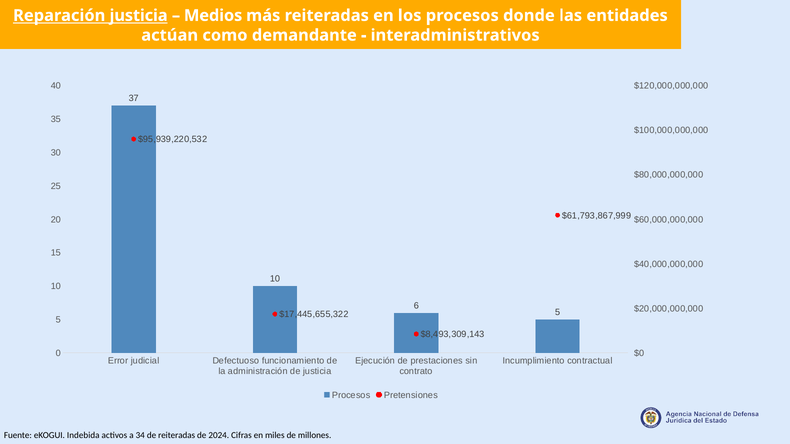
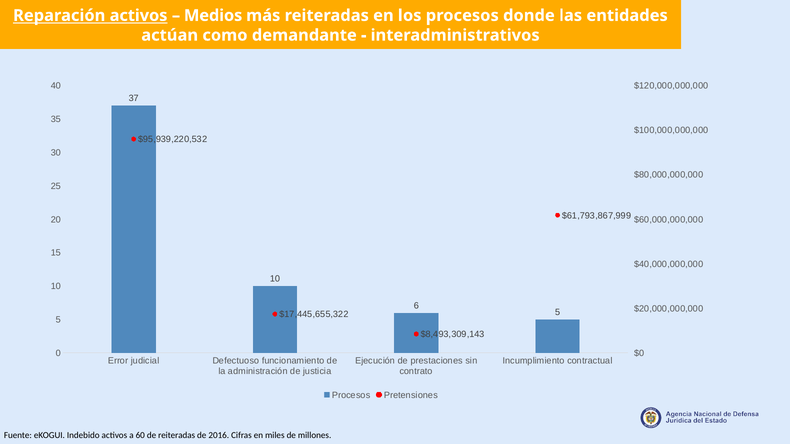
Reparación justicia: justicia -> activos
Indebida: Indebida -> Indebido
34: 34 -> 60
2024: 2024 -> 2016
